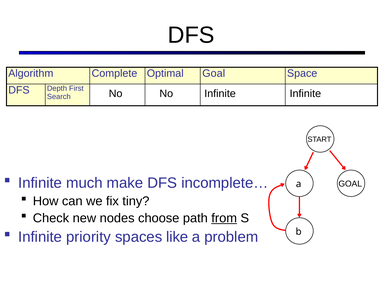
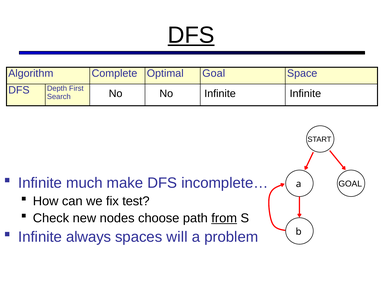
DFS at (191, 35) underline: none -> present
tiny: tiny -> test
priority: priority -> always
like: like -> will
